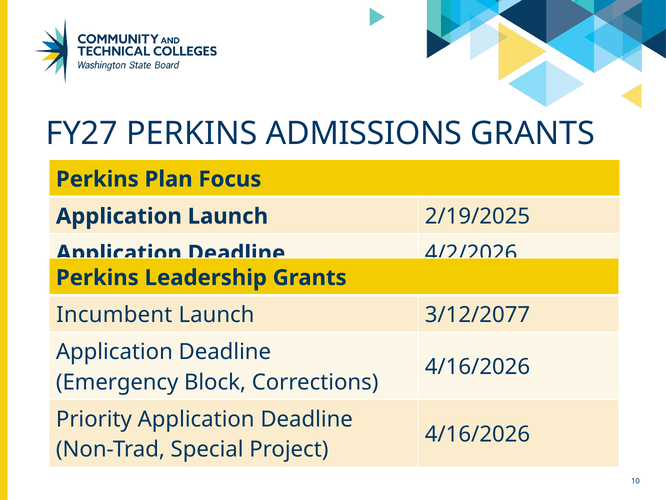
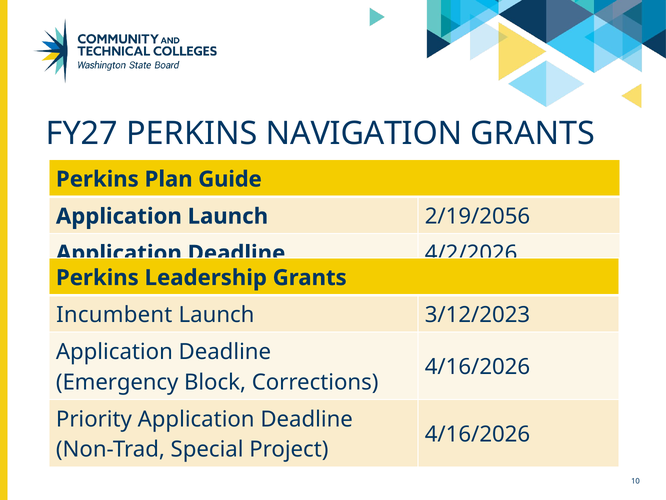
ADMISSIONS: ADMISSIONS -> NAVIGATION
Focus: Focus -> Guide
2/19/2025: 2/19/2025 -> 2/19/2056
3/12/2077: 3/12/2077 -> 3/12/2023
